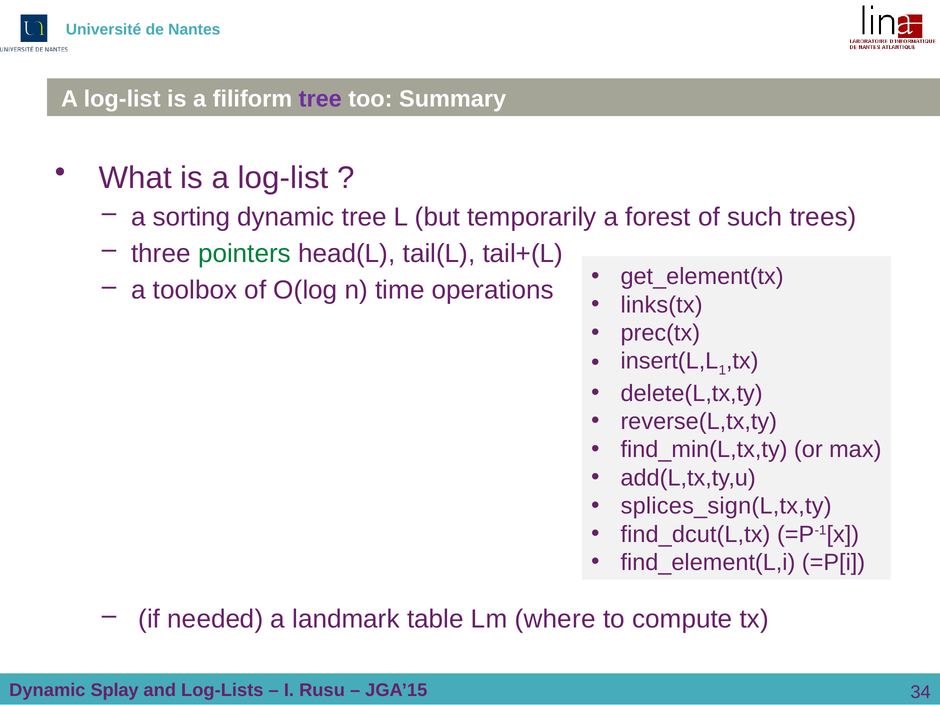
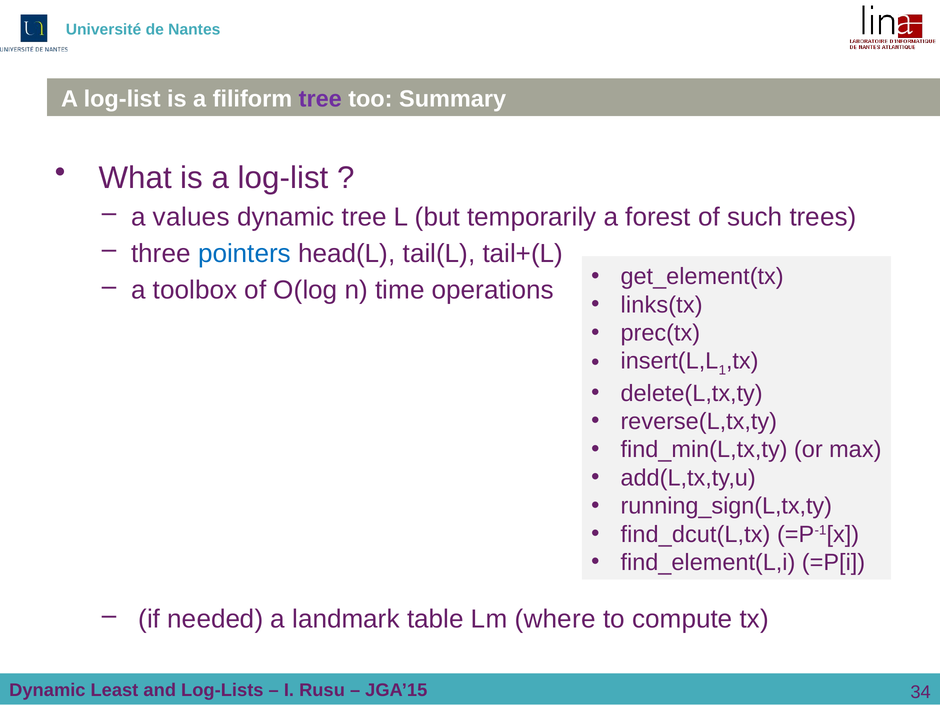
sorting: sorting -> values
pointers colour: green -> blue
splices_sign(L,tx,ty: splices_sign(L,tx,ty -> running_sign(L,tx,ty
Splay: Splay -> Least
